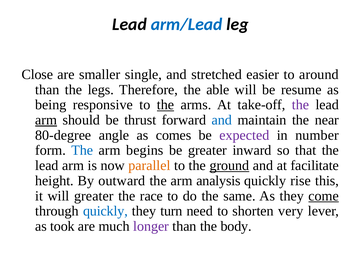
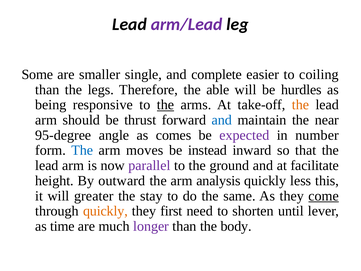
arm/Lead colour: blue -> purple
Close: Close -> Some
stretched: stretched -> complete
around: around -> coiling
resume: resume -> hurdles
the at (300, 105) colour: purple -> orange
arm at (46, 120) underline: present -> none
80-degree: 80-degree -> 95-degree
begins: begins -> moves
be greater: greater -> instead
parallel colour: orange -> purple
ground underline: present -> none
rise: rise -> less
race: race -> stay
quickly at (105, 211) colour: blue -> orange
turn: turn -> first
very: very -> until
took: took -> time
